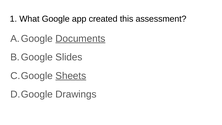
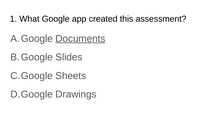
Sheets underline: present -> none
